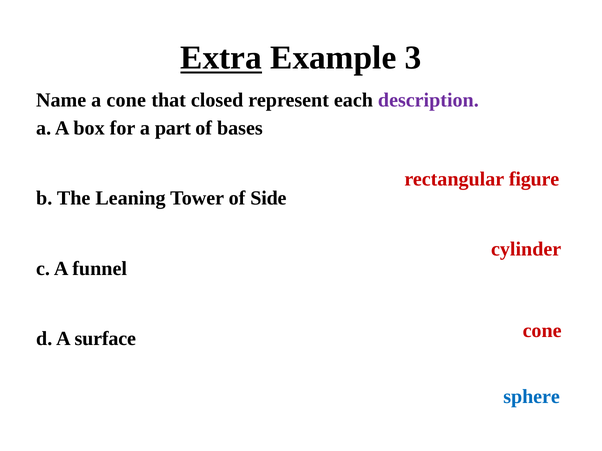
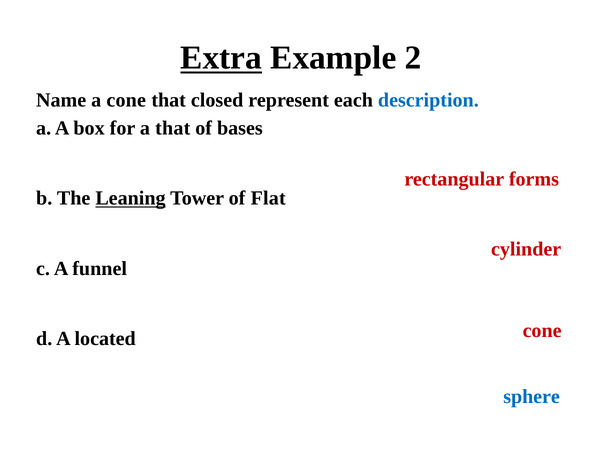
3: 3 -> 2
description colour: purple -> blue
a part: part -> that
figure: figure -> forms
Leaning underline: none -> present
Side: Side -> Flat
surface: surface -> located
